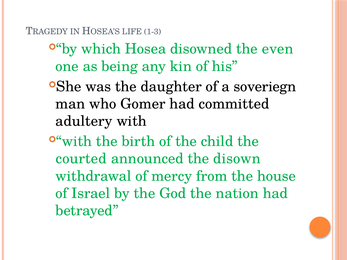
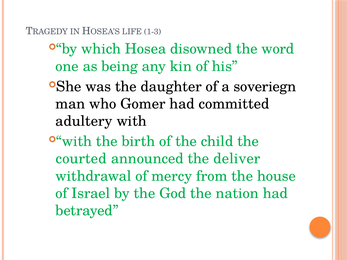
even: even -> word
disown: disown -> deliver
